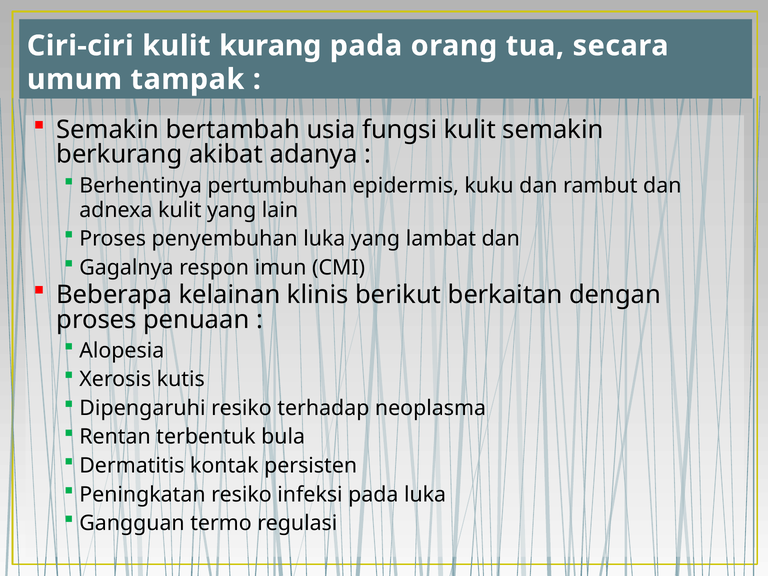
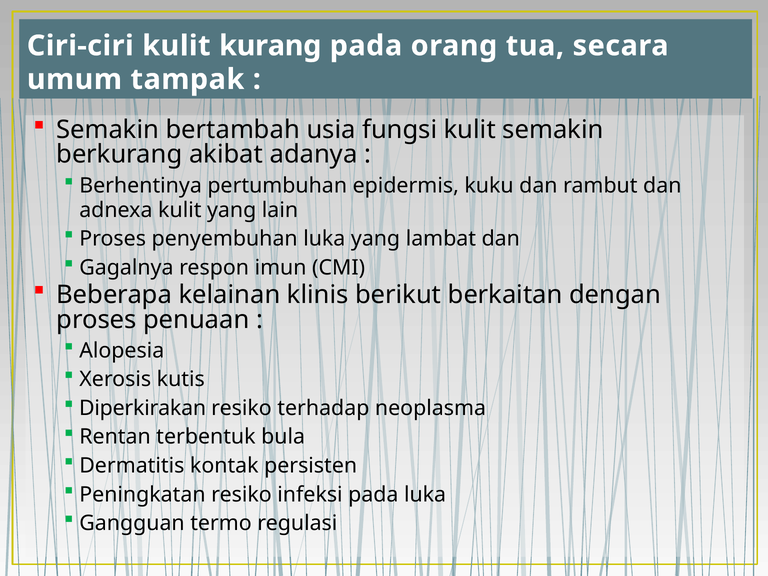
Dipengaruhi: Dipengaruhi -> Diperkirakan
